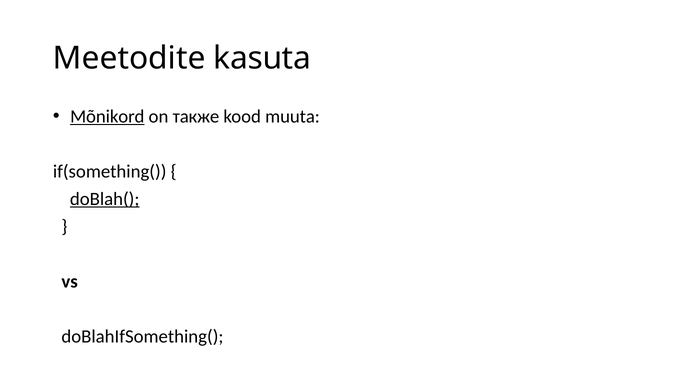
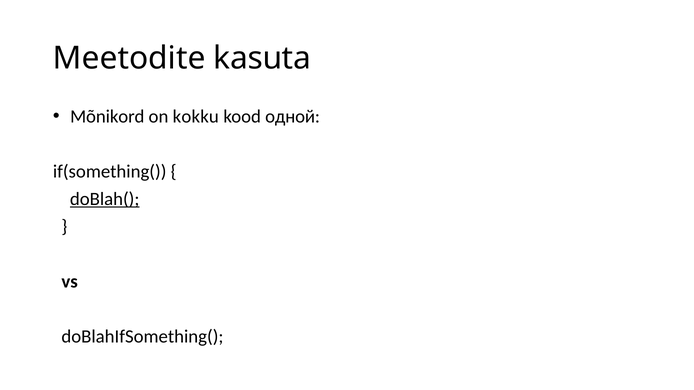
Mõnikord underline: present -> none
также: также -> kokku
muuta: muuta -> одной
